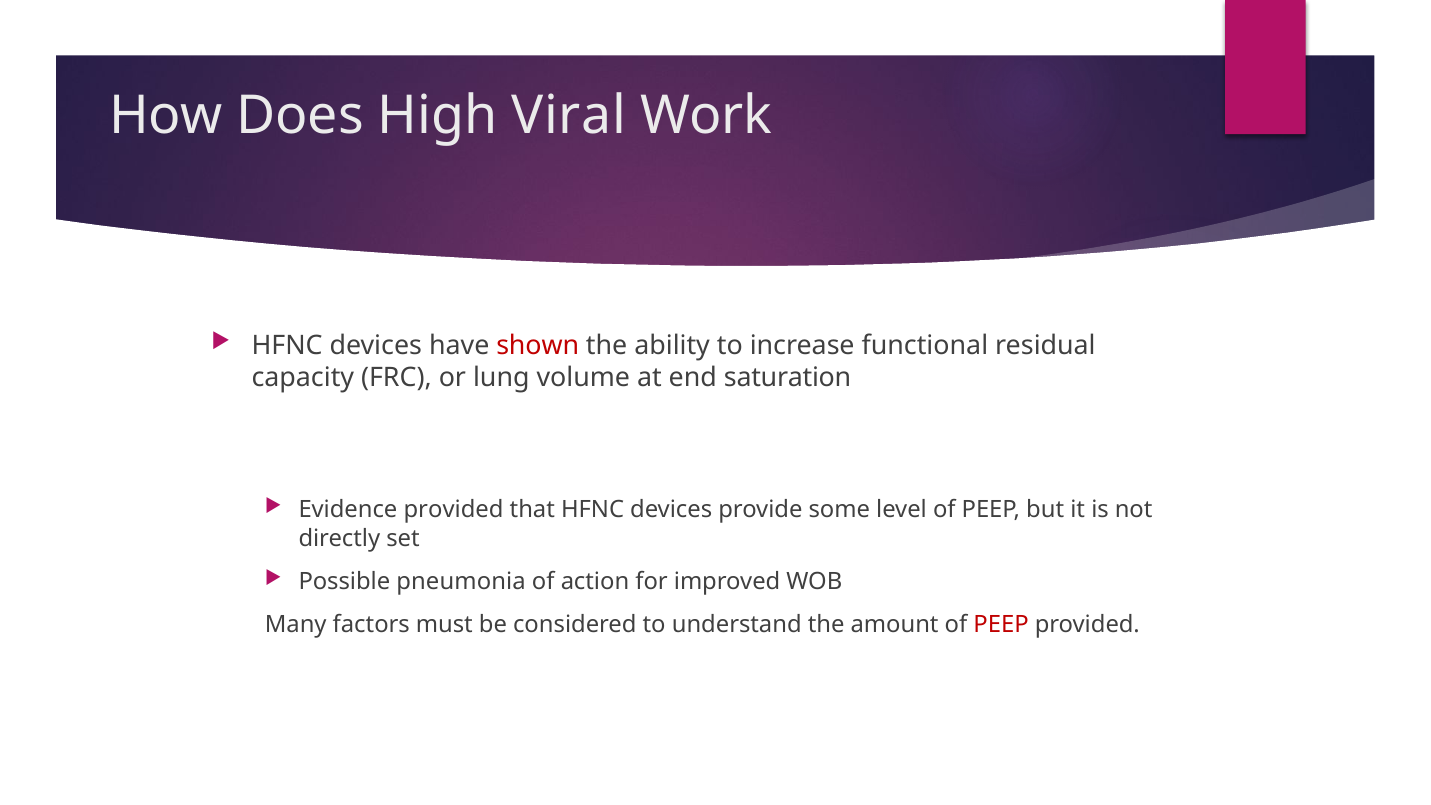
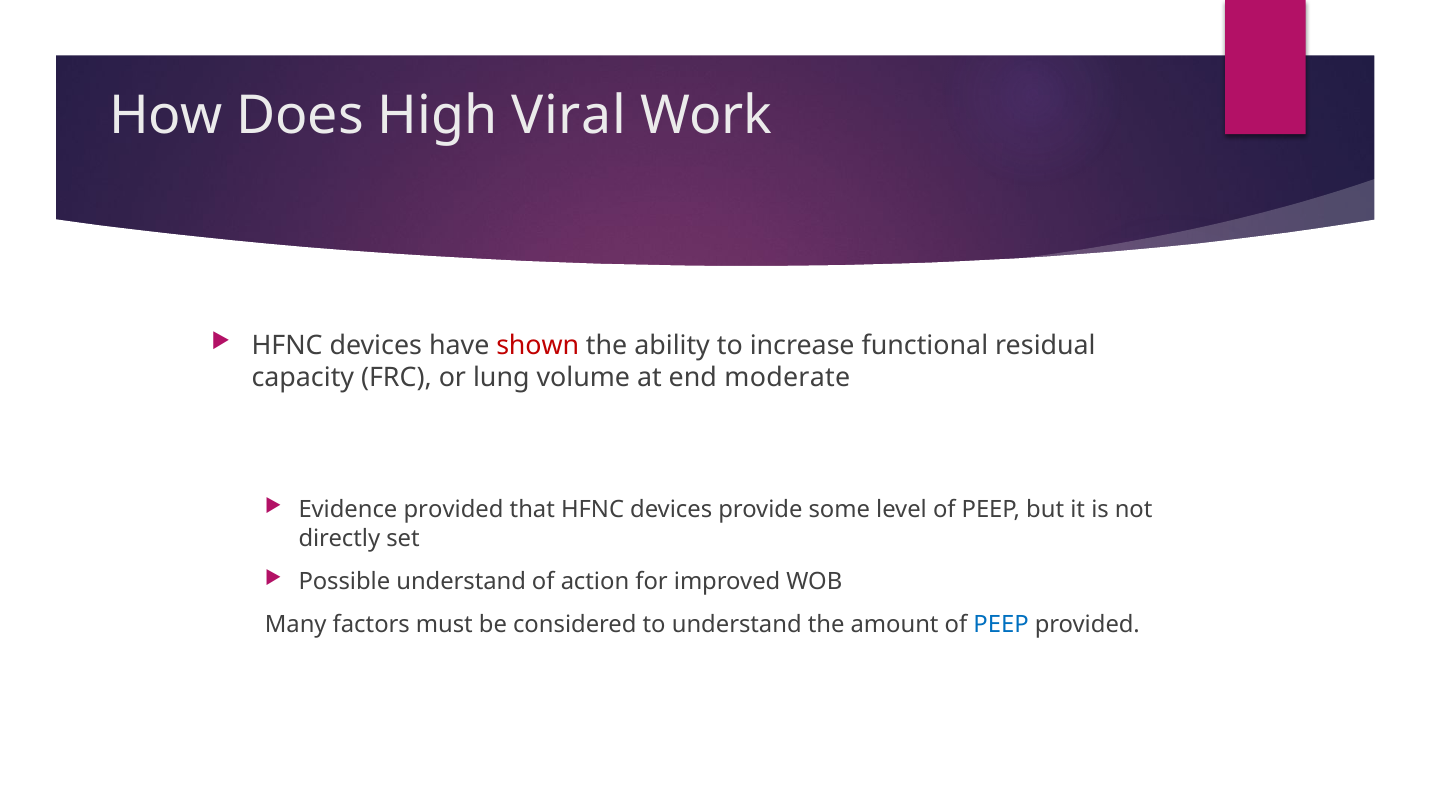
saturation: saturation -> moderate
Possible pneumonia: pneumonia -> understand
PEEP at (1001, 625) colour: red -> blue
